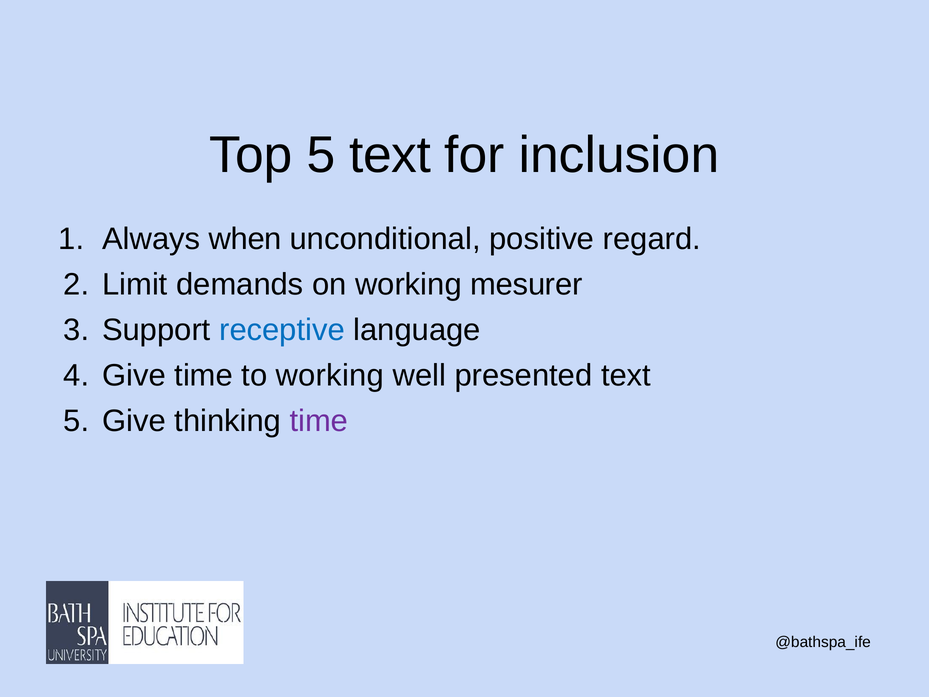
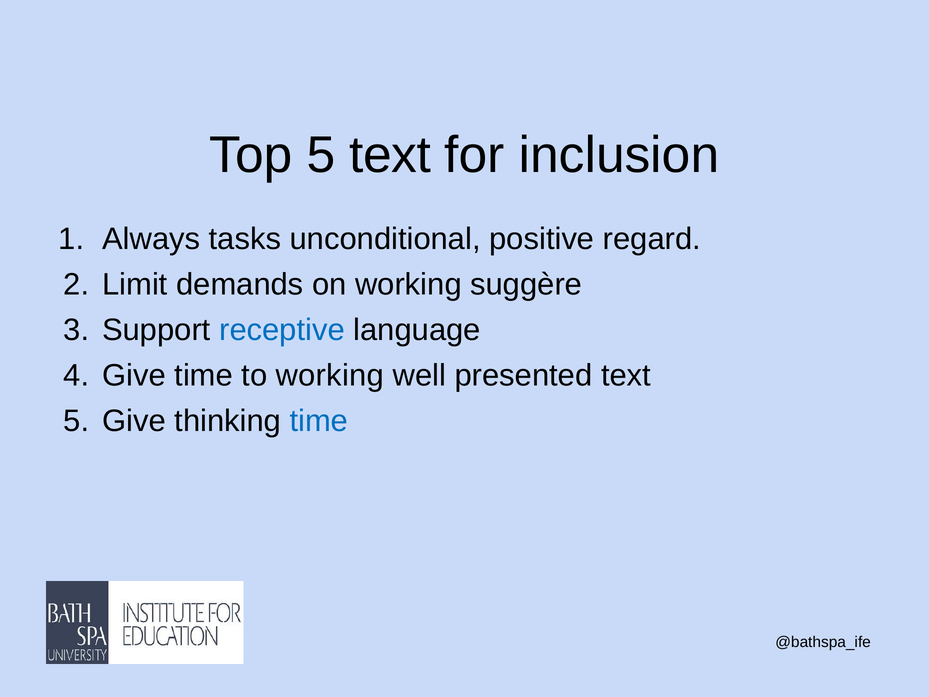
when: when -> tasks
mesurer: mesurer -> suggère
time at (319, 421) colour: purple -> blue
